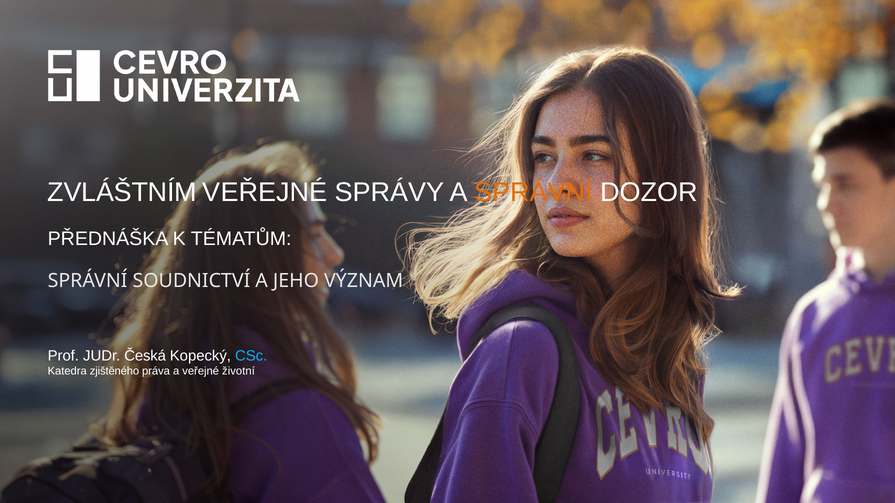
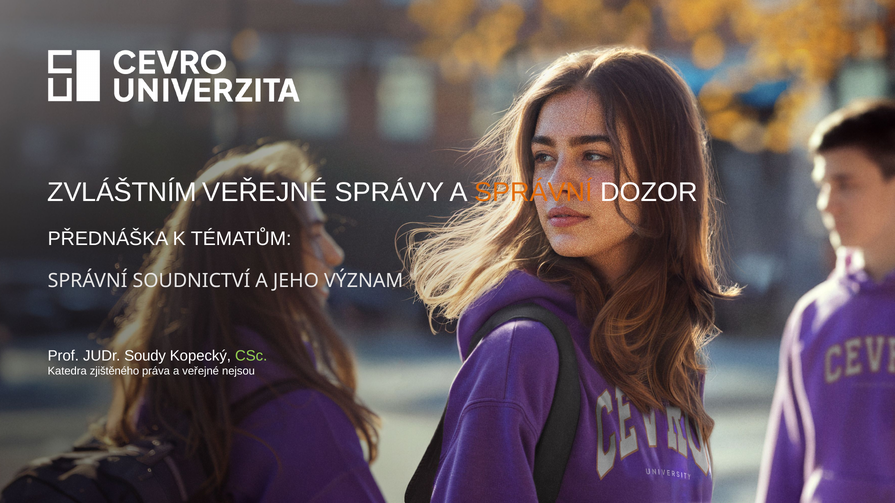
Česká: Česká -> Soudy
CSc colour: light blue -> light green
životní: životní -> nejsou
